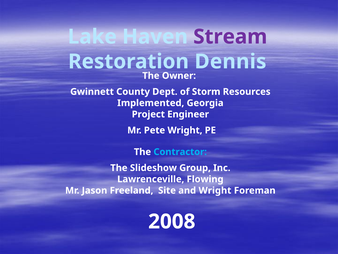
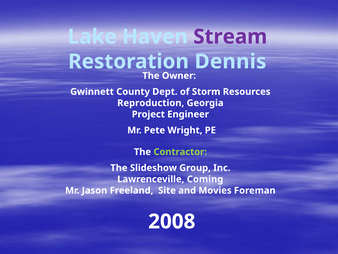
Implemented: Implemented -> Reproduction
Contractor colour: light blue -> light green
Flowing: Flowing -> Coming
and Wright: Wright -> Movies
